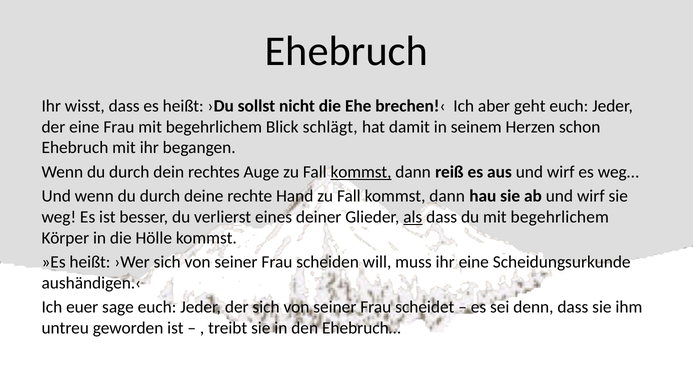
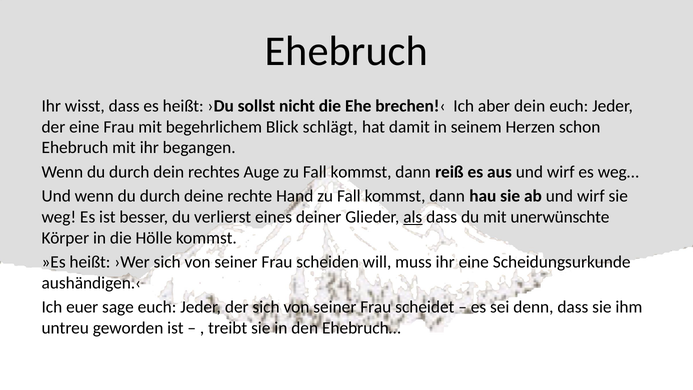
aber geht: geht -> dein
kommst at (361, 172) underline: present -> none
du mit begehrlichem: begehrlichem -> unerwünschte
